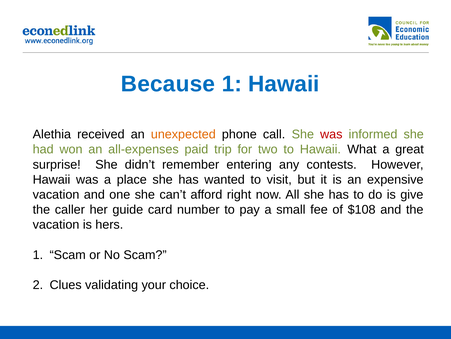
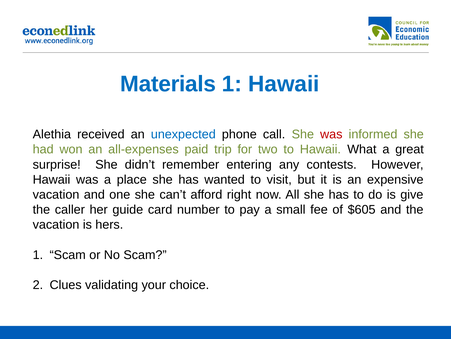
Because: Because -> Materials
unexpected colour: orange -> blue
$108: $108 -> $605
